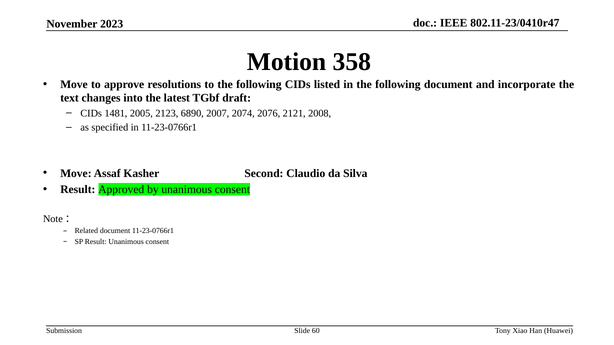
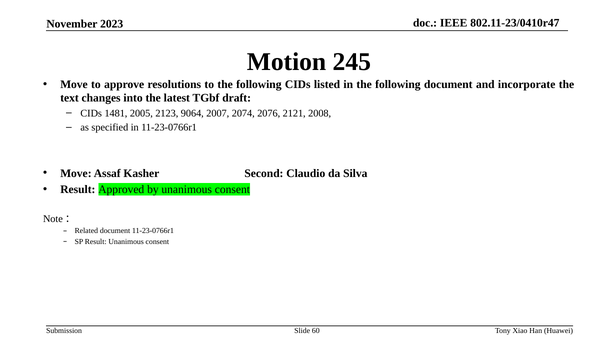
358: 358 -> 245
6890: 6890 -> 9064
